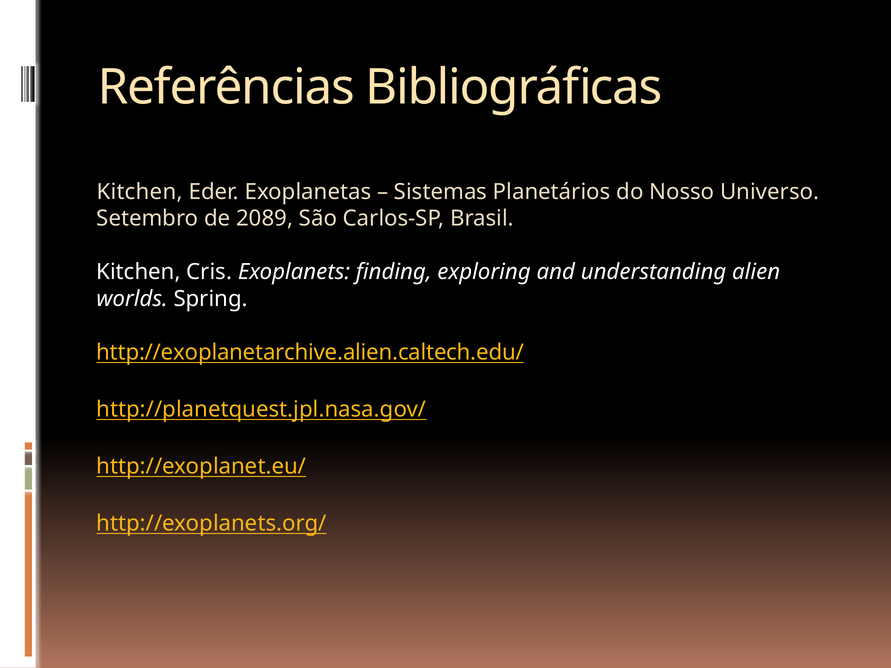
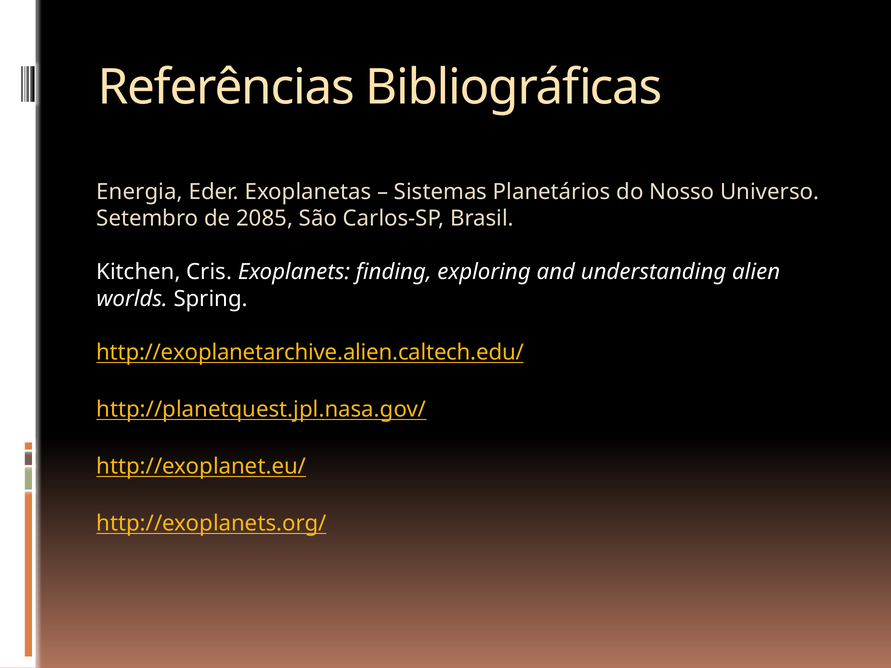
Kitchen at (140, 192): Kitchen -> Energia
2089: 2089 -> 2085
